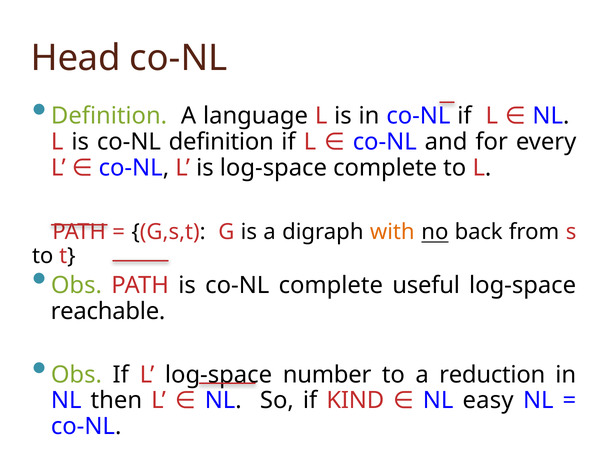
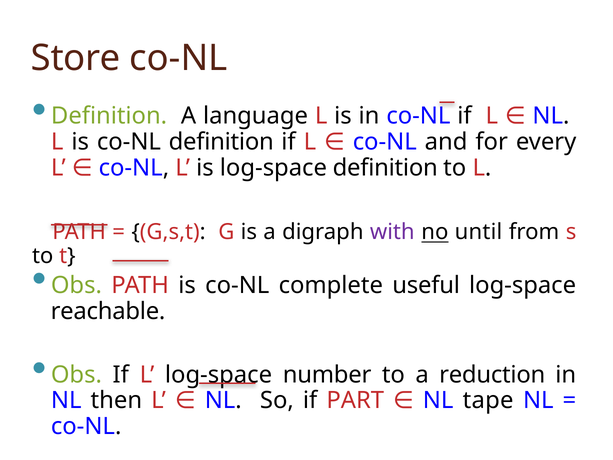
Head: Head -> Store
log-space complete: complete -> definition
with colour: orange -> purple
back: back -> until
KIND: KIND -> PART
easy: easy -> tape
